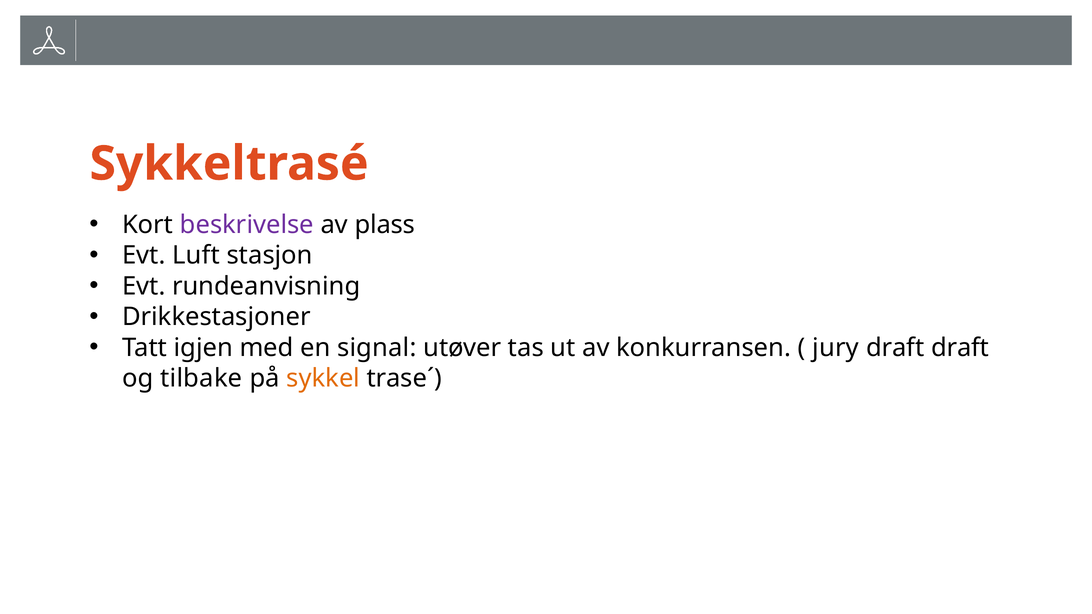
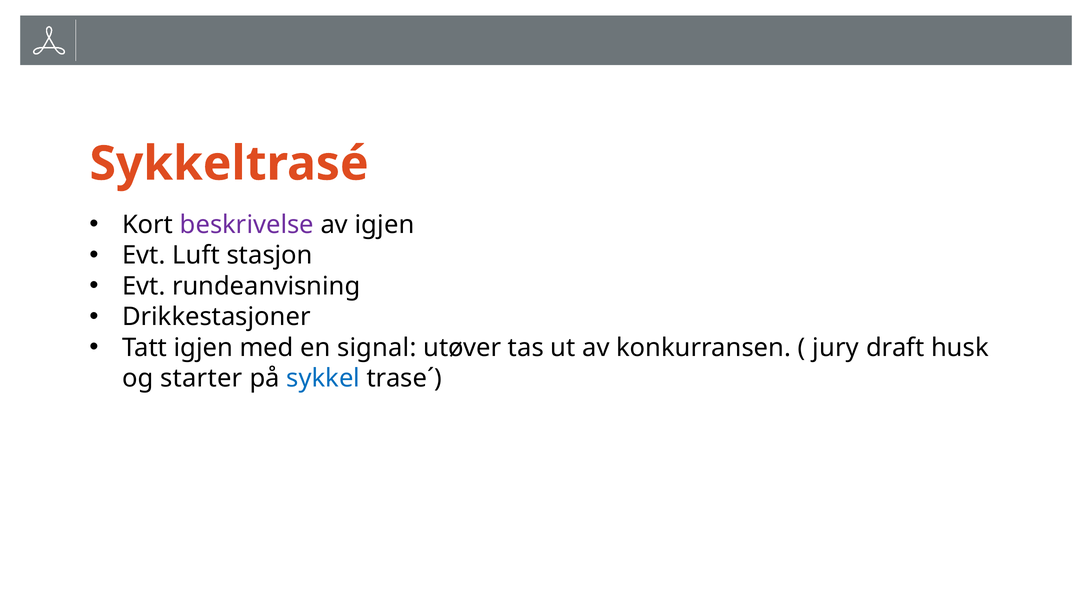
av plass: plass -> igjen
draft draft: draft -> husk
tilbake: tilbake -> starter
sykkel colour: orange -> blue
